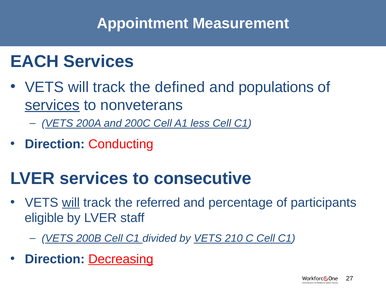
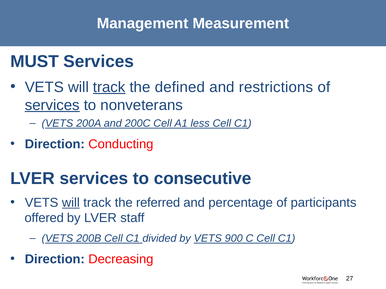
Appointment: Appointment -> Management
EACH: EACH -> MUST
track at (109, 87) underline: none -> present
populations: populations -> restrictions
eligible: eligible -> offered
210: 210 -> 900
Decreasing underline: present -> none
